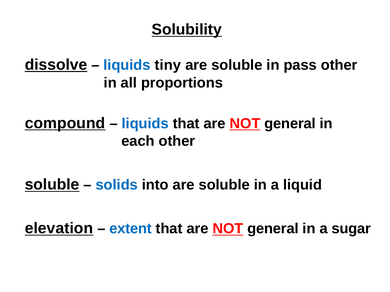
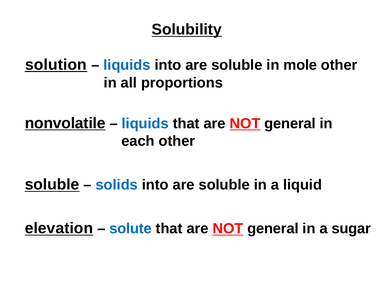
dissolve: dissolve -> solution
liquids tiny: tiny -> into
pass: pass -> mole
compound: compound -> nonvolatile
extent: extent -> solute
